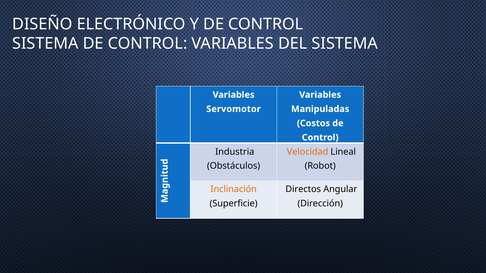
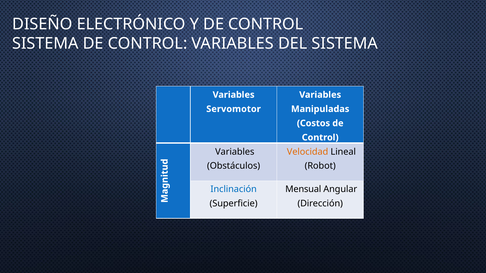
Industria at (235, 152): Industria -> Variables
Inclinación colour: orange -> blue
Directos: Directos -> Mensual
